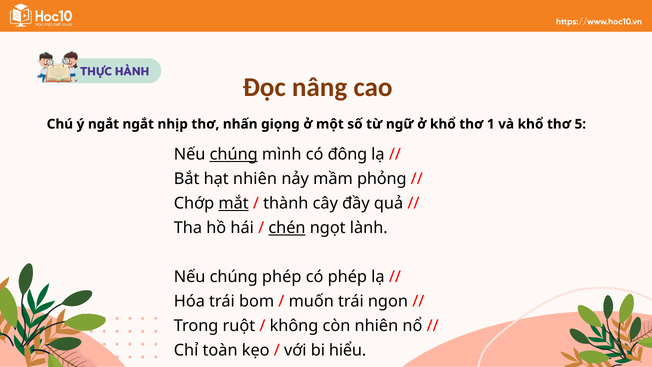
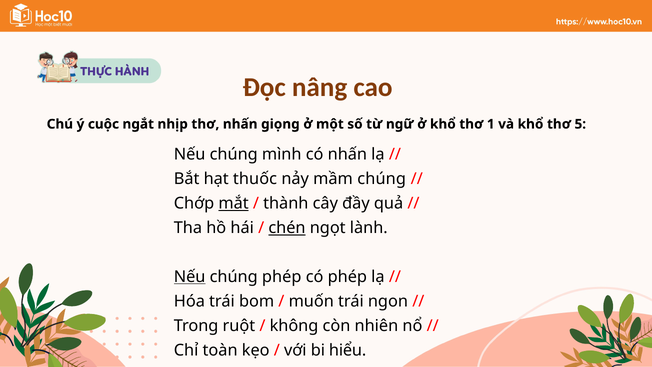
ý ngắt: ngắt -> cuộc
chúng at (234, 154) underline: present -> none
có đông: đông -> nhấn
hạt nhiên: nhiên -> thuốc
mầm phỏng: phỏng -> chúng
Nếu at (190, 277) underline: none -> present
